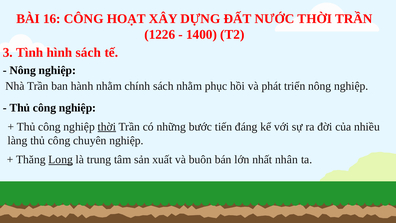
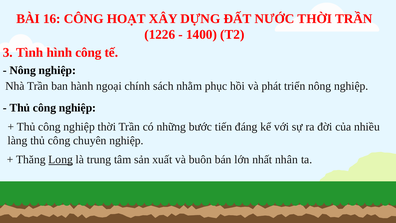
hình sách: sách -> công
hành nhằm: nhằm -> ngoại
thời at (107, 127) underline: present -> none
